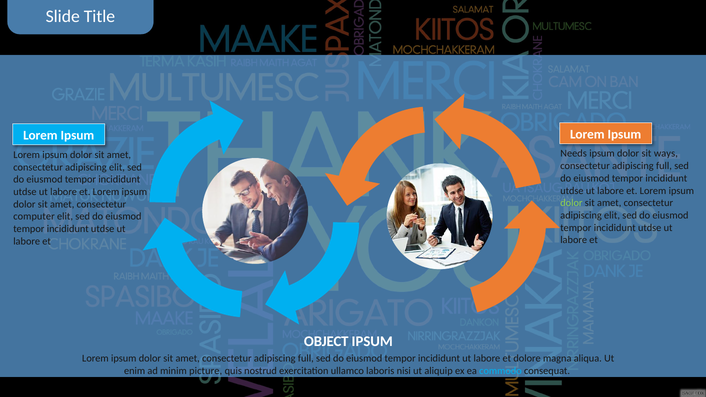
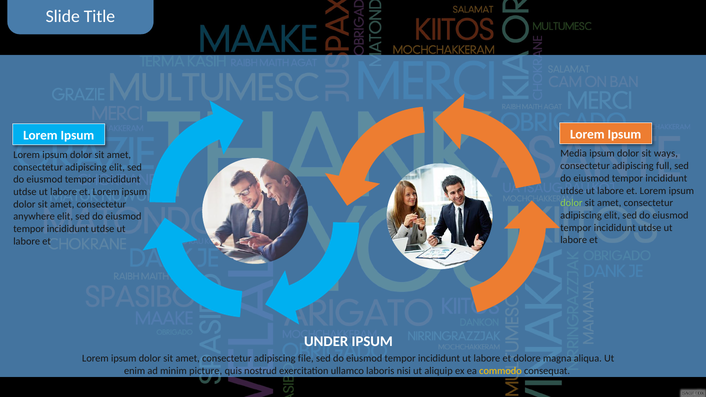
Needs: Needs -> Media
computer: computer -> anywhere
OBJECT: OBJECT -> UNDER
amet consectetur adipiscing full: full -> file
commodo colour: light blue -> yellow
